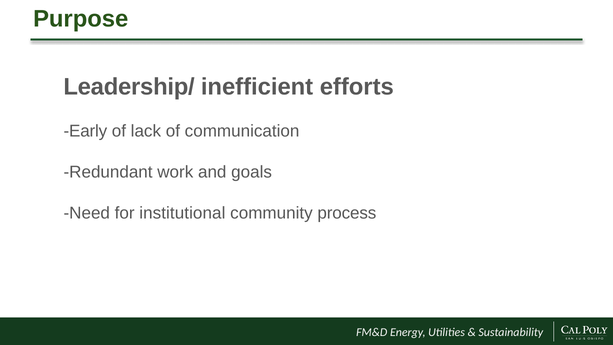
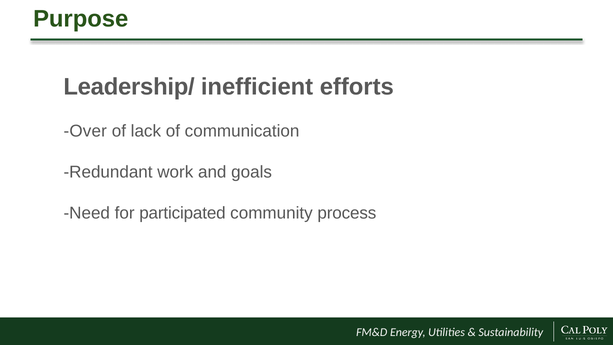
Early: Early -> Over
institutional: institutional -> participated
